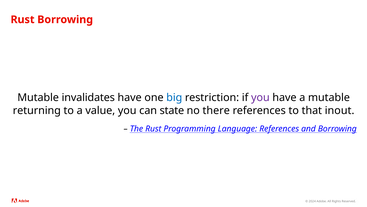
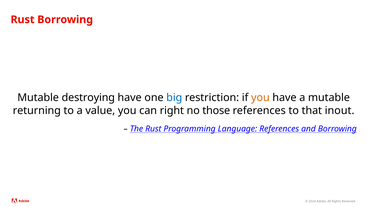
invalidates: invalidates -> destroying
you at (260, 97) colour: purple -> orange
state: state -> right
there: there -> those
